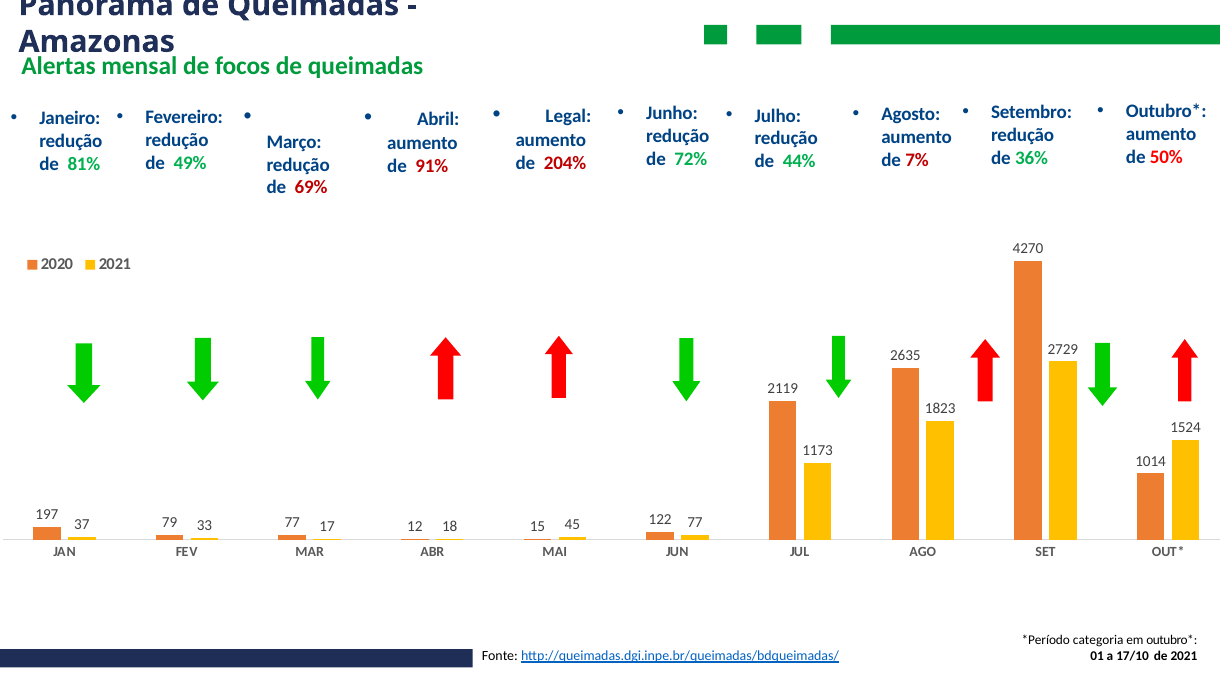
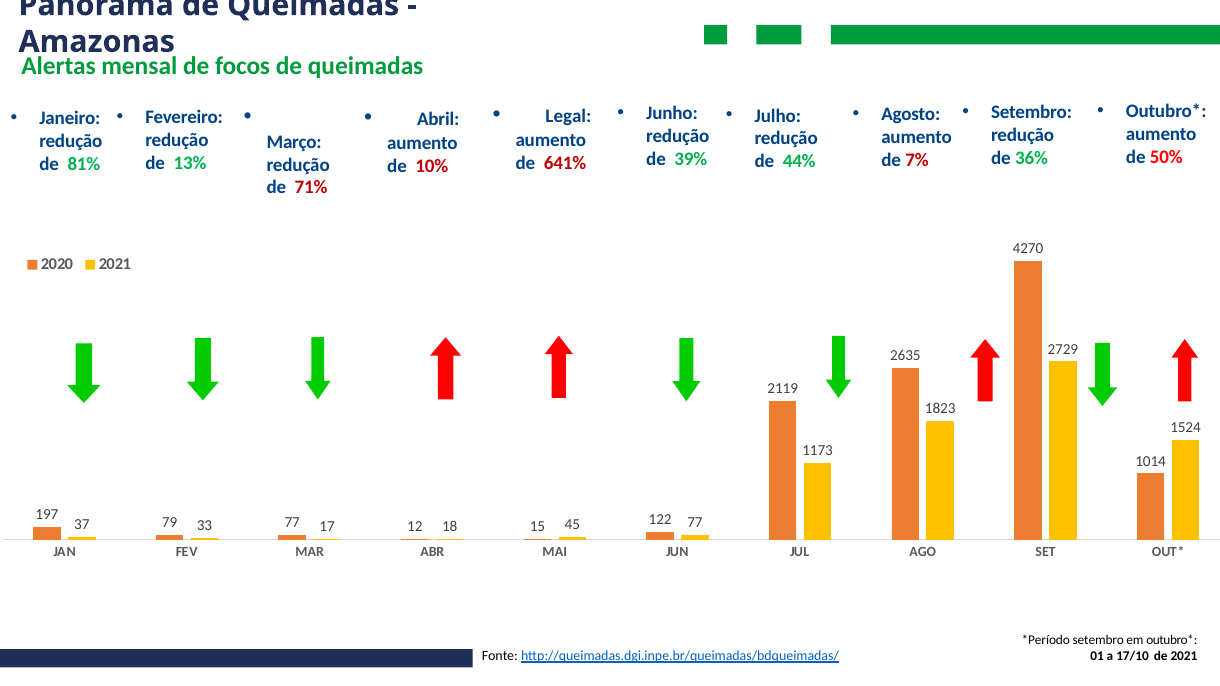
72%: 72% -> 39%
49%: 49% -> 13%
204%: 204% -> 641%
91%: 91% -> 10%
69%: 69% -> 71%
categoria at (1098, 640): categoria -> setembro
